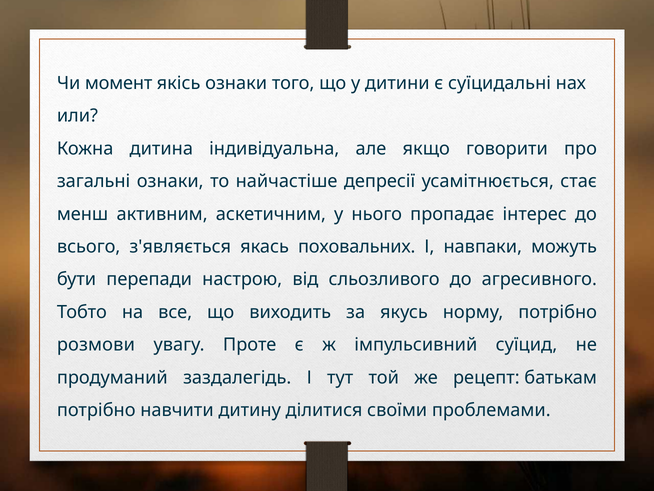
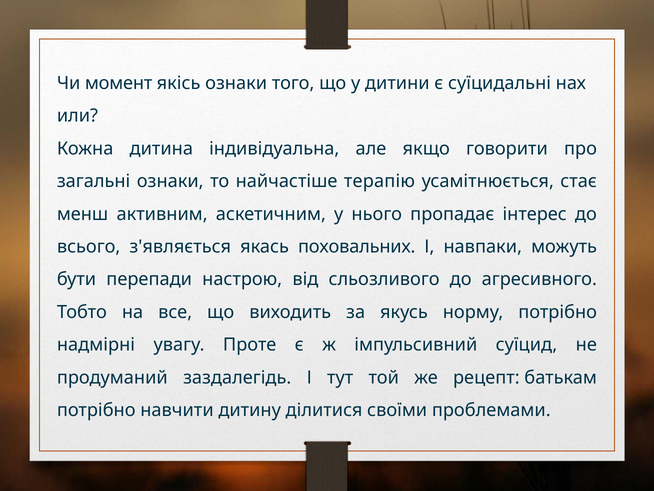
депресії: депресії -> терапію
розмови: розмови -> надмірні
